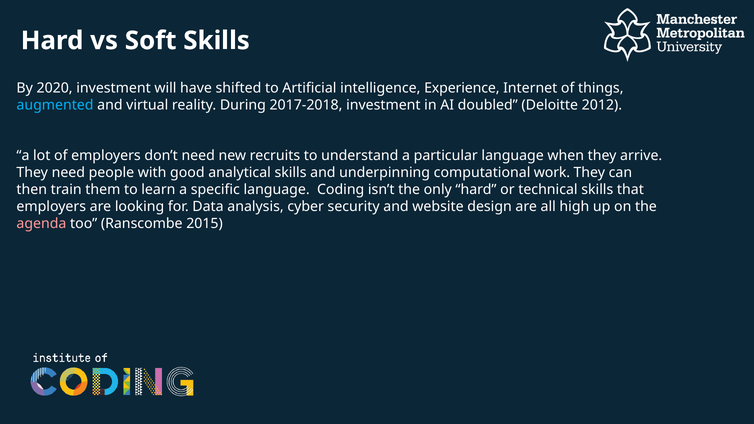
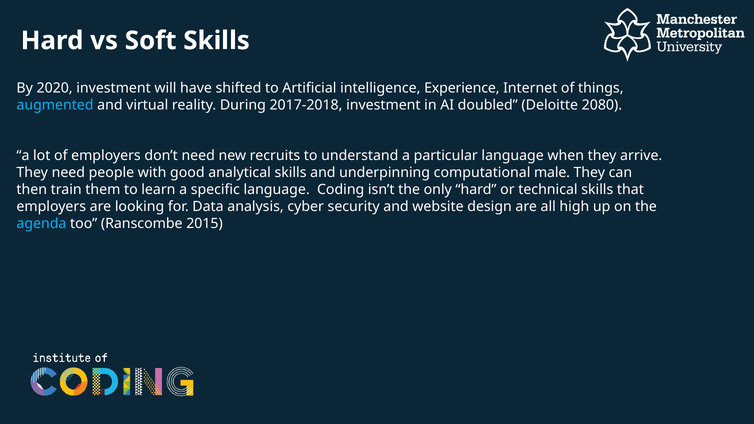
2012: 2012 -> 2080
work: work -> male
agenda colour: pink -> light blue
